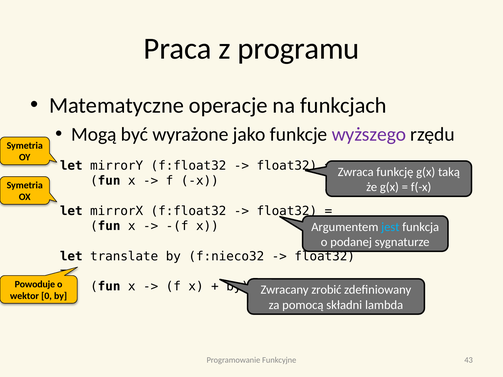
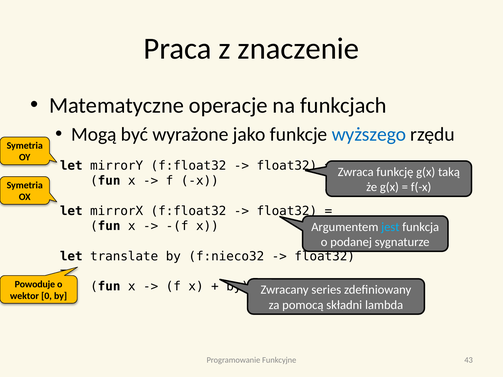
programu: programu -> znaczenie
wyższego colour: purple -> blue
zrobić: zrobić -> series
